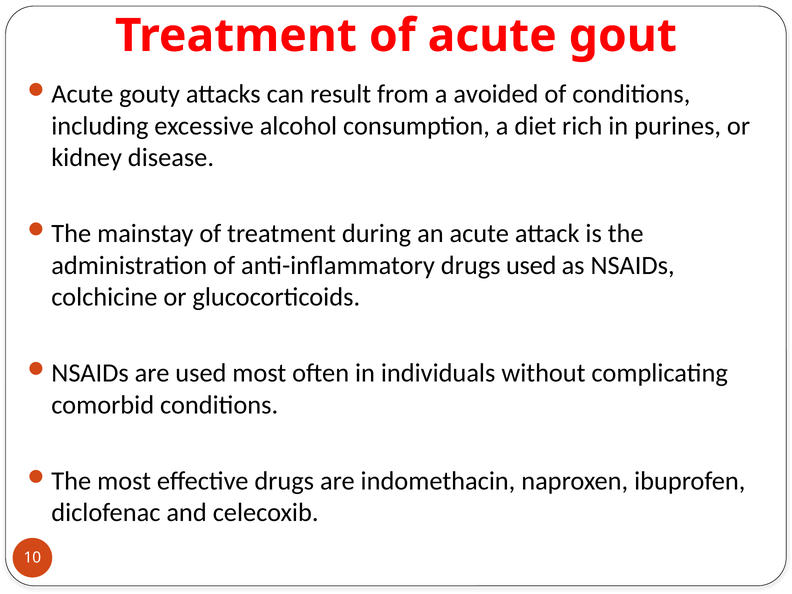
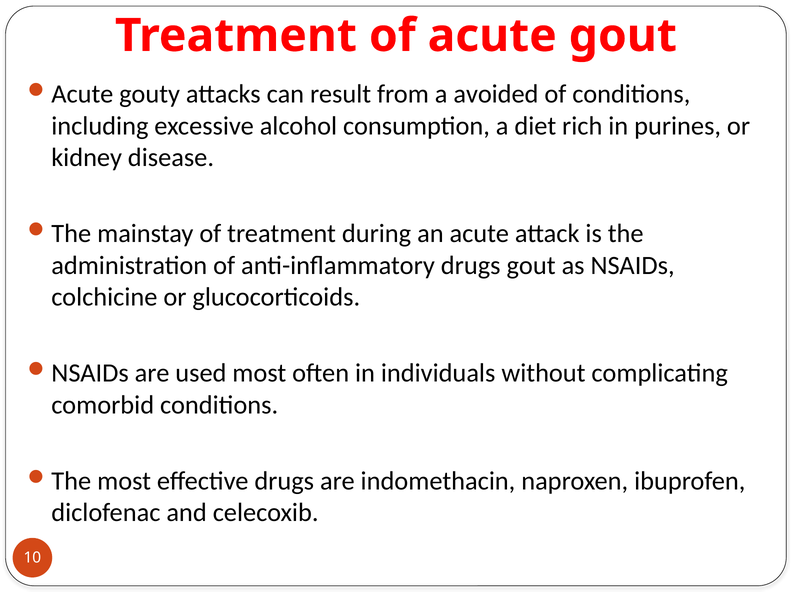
drugs used: used -> gout
